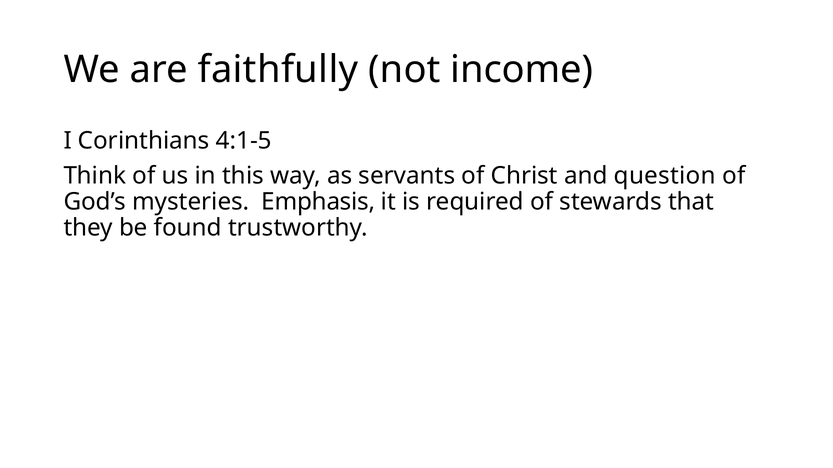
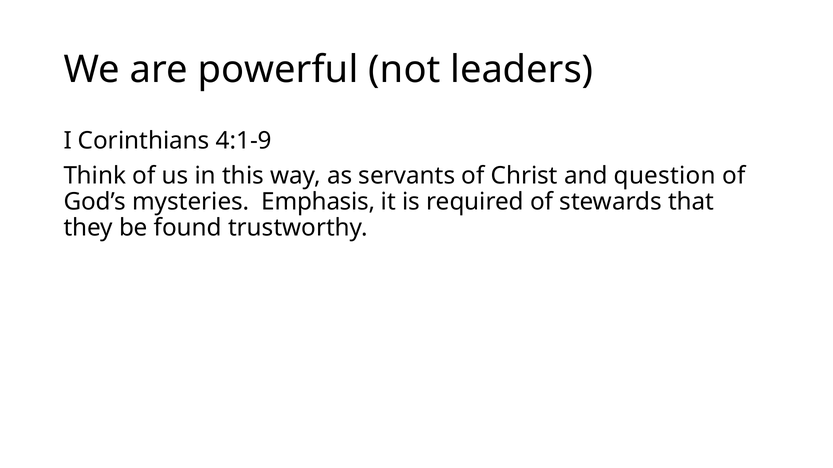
faithfully: faithfully -> powerful
income: income -> leaders
4:1-5: 4:1-5 -> 4:1-9
